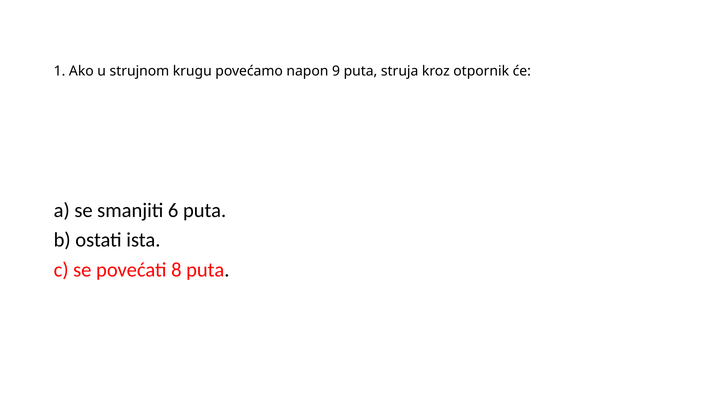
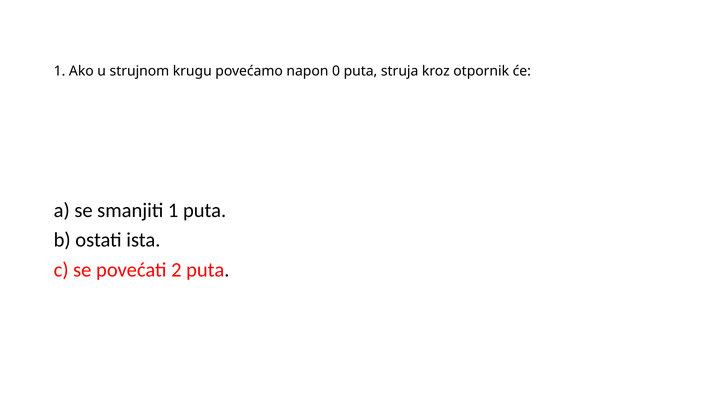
9: 9 -> 0
smanjiti 6: 6 -> 1
8: 8 -> 2
